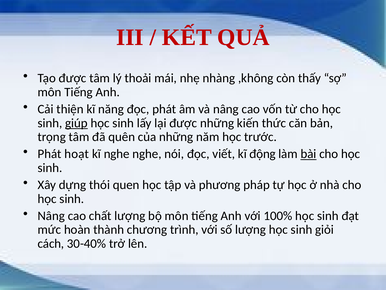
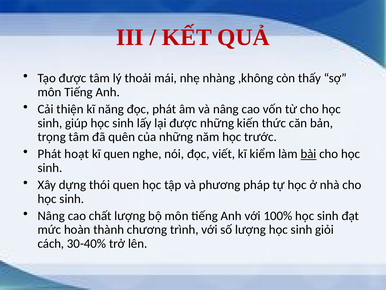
giúp underline: present -> none
kĩ nghe: nghe -> quen
động: động -> kiểm
